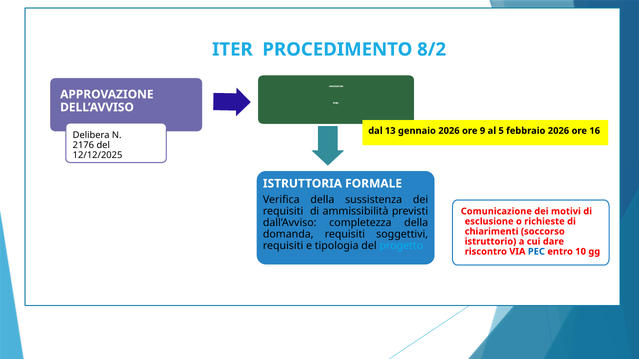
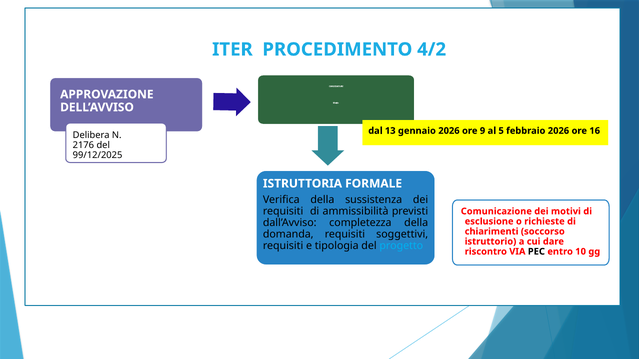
8/2: 8/2 -> 4/2
12/12/2025: 12/12/2025 -> 99/12/2025
PEC colour: blue -> black
